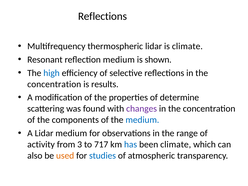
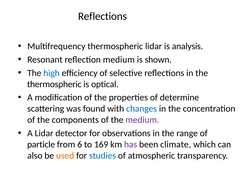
is climate: climate -> analysis
concentration at (54, 84): concentration -> thermospheric
results: results -> optical
changes colour: purple -> blue
medium at (142, 120) colour: blue -> purple
Lidar medium: medium -> detector
activity: activity -> particle
3: 3 -> 6
717: 717 -> 169
has colour: blue -> purple
